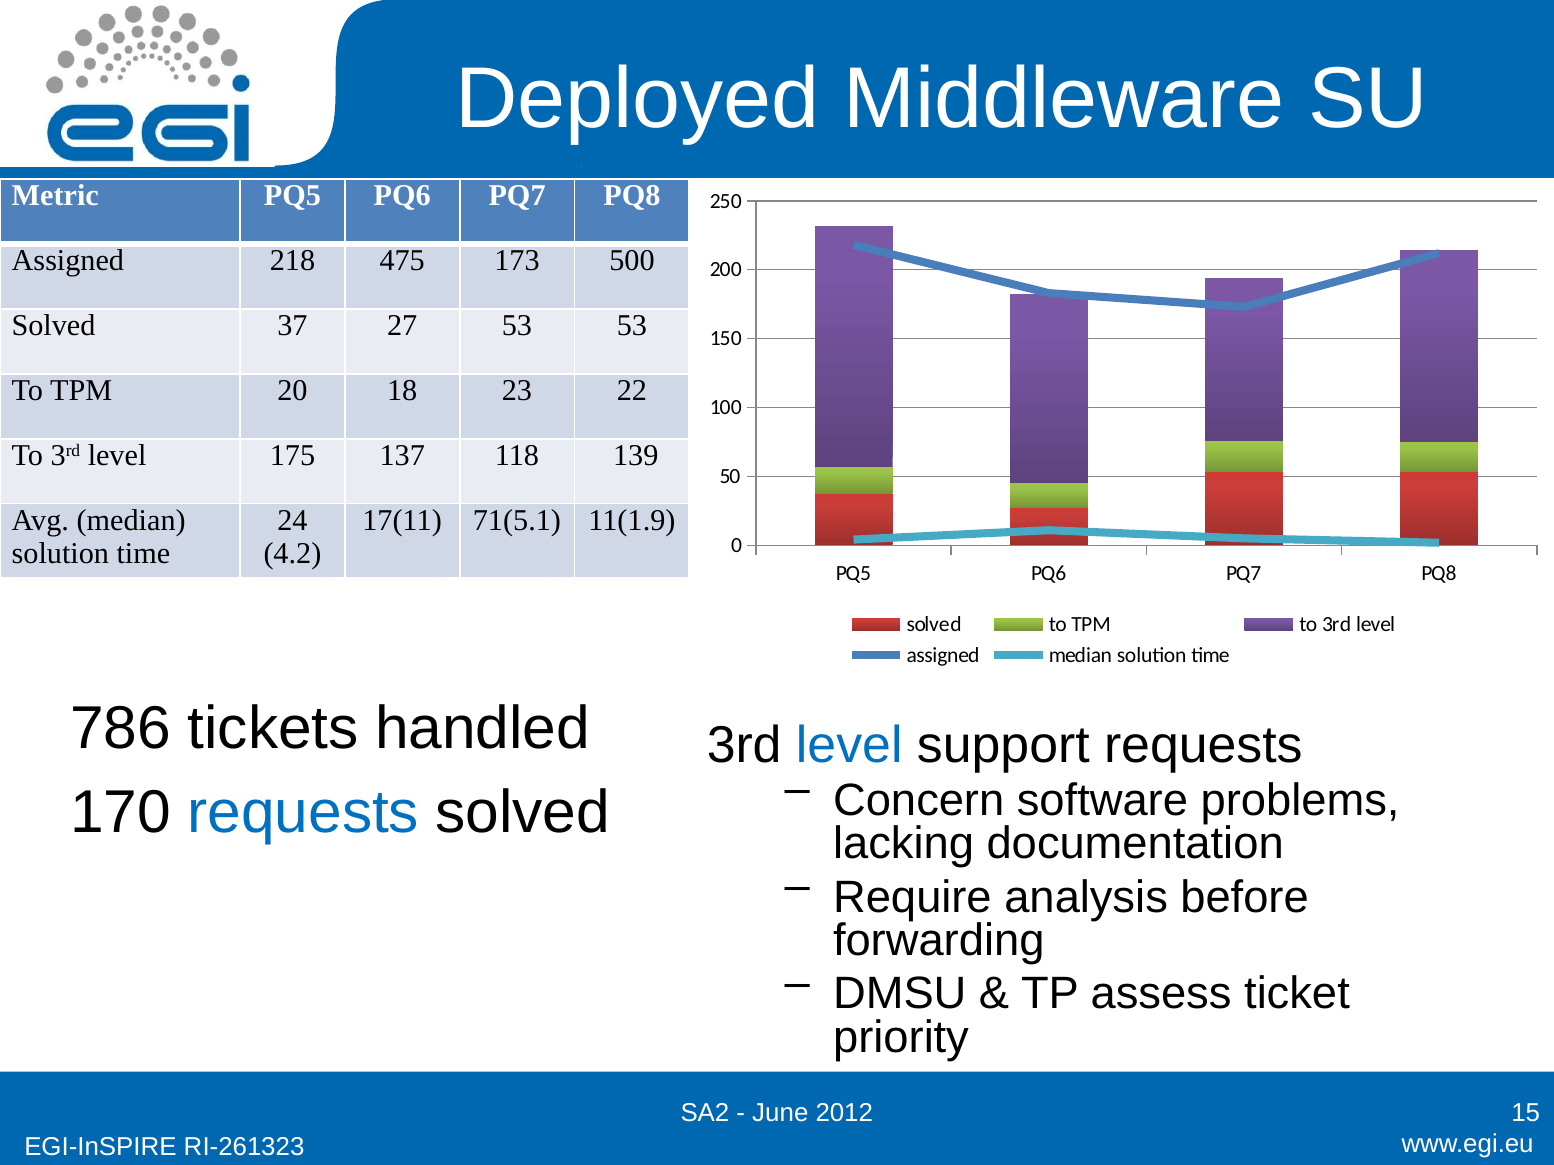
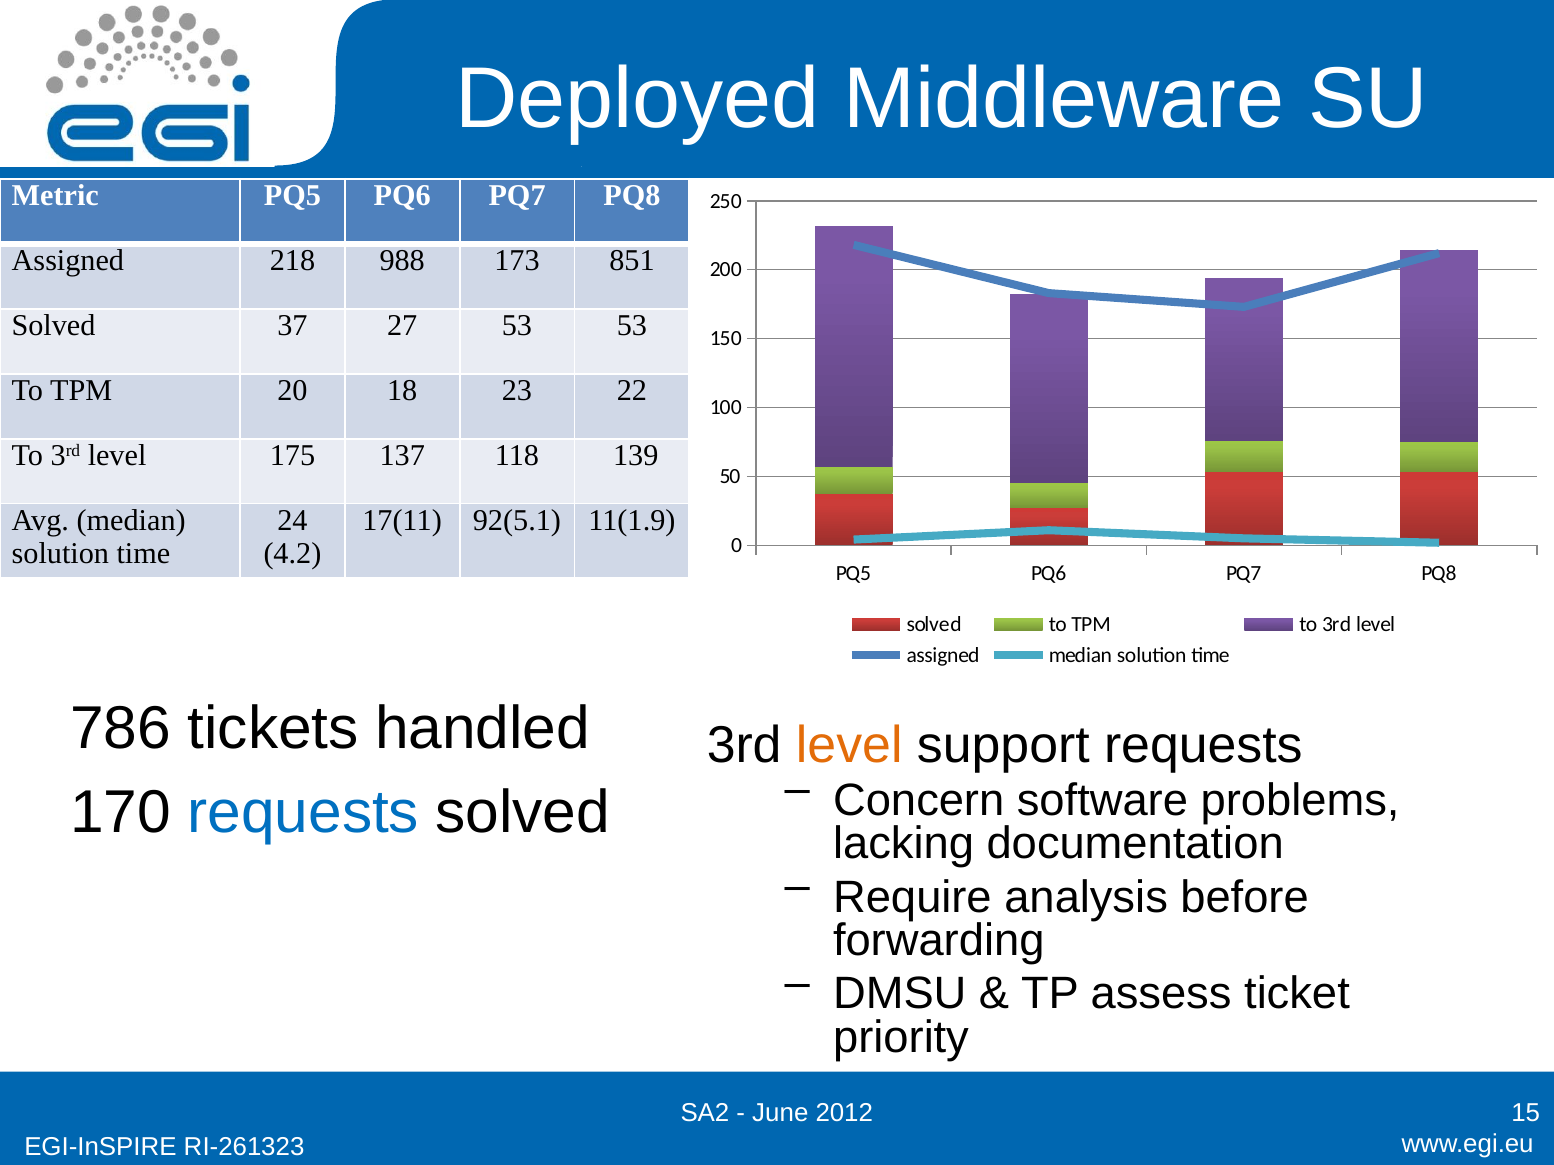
475: 475 -> 988
500: 500 -> 851
71(5.1: 71(5.1 -> 92(5.1
level at (849, 746) colour: blue -> orange
